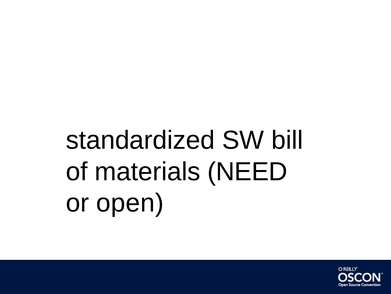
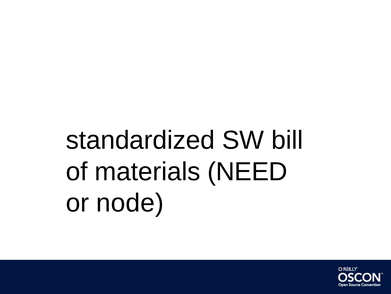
open: open -> node
